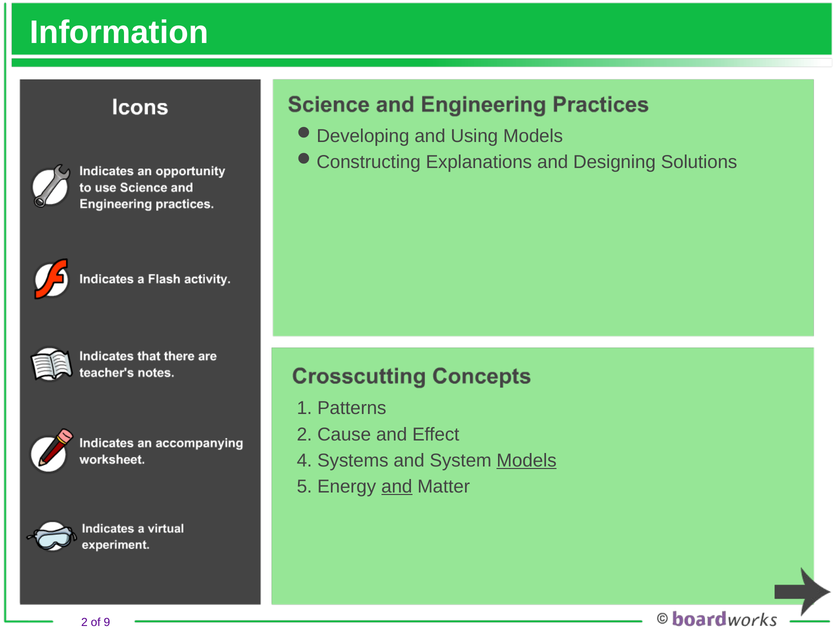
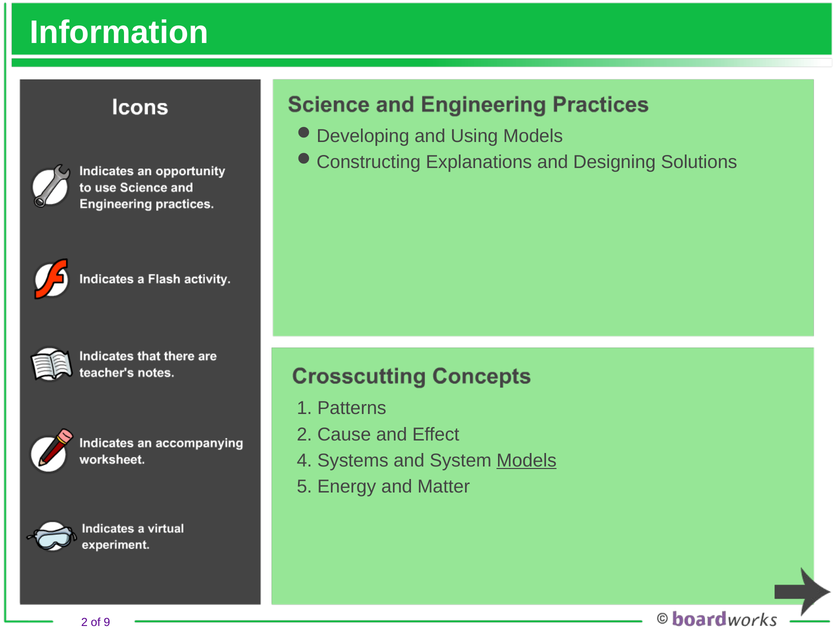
and at (397, 486) underline: present -> none
